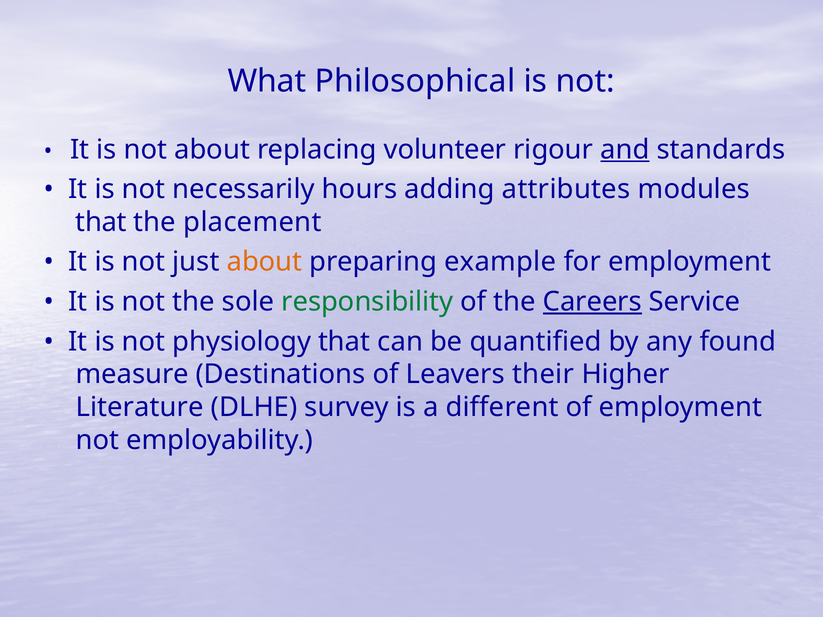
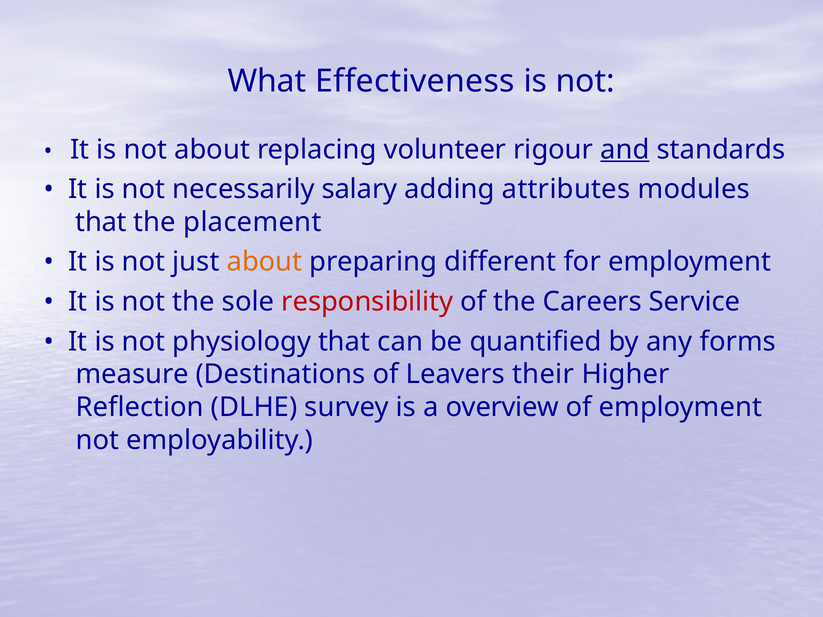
Philosophical: Philosophical -> Effectiveness
hours: hours -> salary
example: example -> different
responsibility colour: green -> red
Careers underline: present -> none
found: found -> forms
Literature: Literature -> Reflection
different: different -> overview
